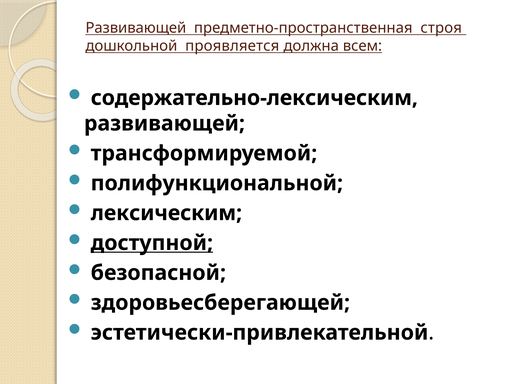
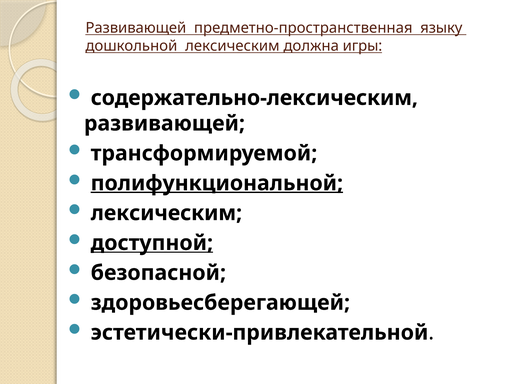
строя: строя -> языку
дошкольной проявляется: проявляется -> лексическим
всем: всем -> игры
полифункциональной underline: none -> present
